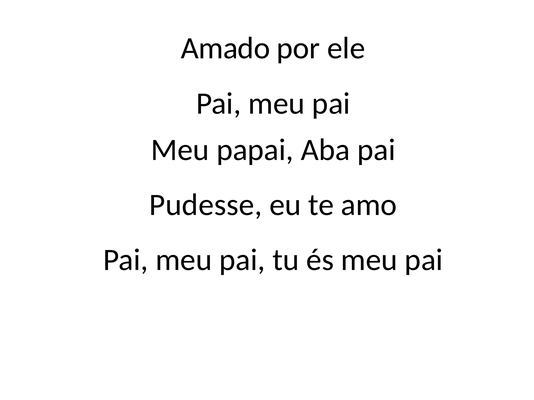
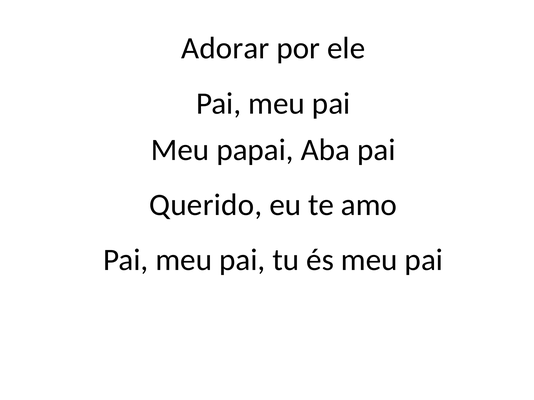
Amado: Amado -> Adorar
Pudesse: Pudesse -> Querido
